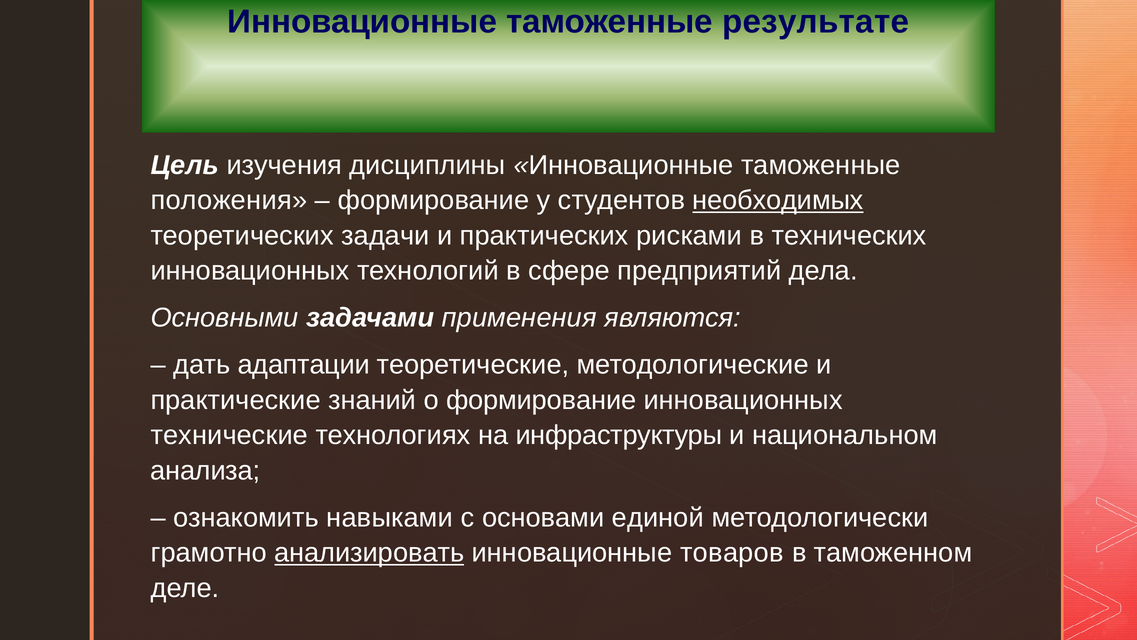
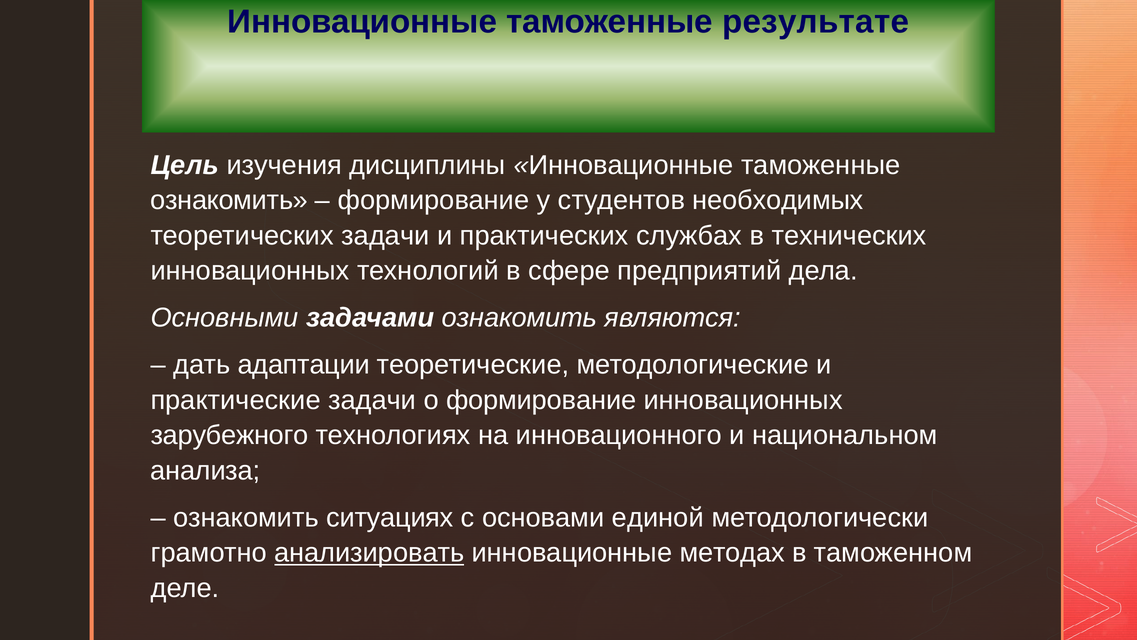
положения at (229, 200): положения -> ознакомить
необходимых underline: present -> none
рисками: рисками -> службах
задачами применения: применения -> ознакомить
практические знаний: знаний -> задачи
технические: технические -> зарубежного
инфраструктуры: инфраструктуры -> инновационного
навыками: навыками -> ситуациях
товаров: товаров -> методах
